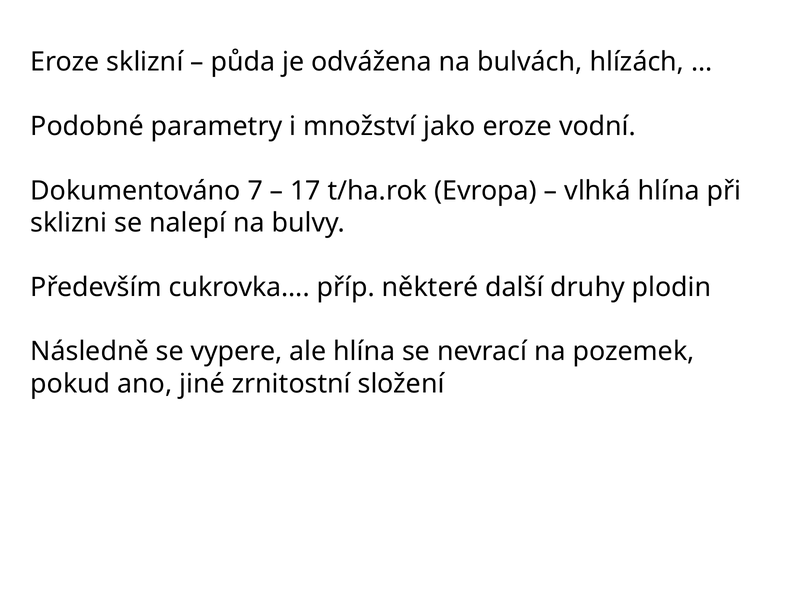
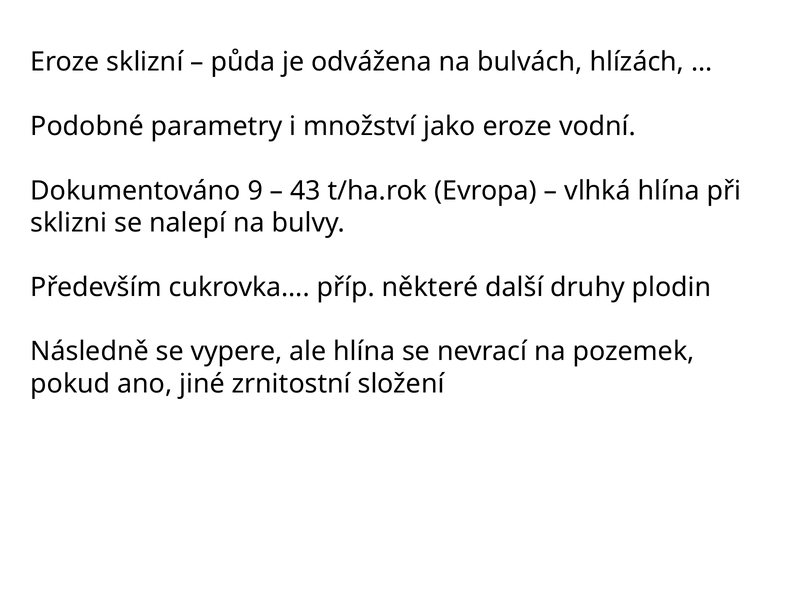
7: 7 -> 9
17: 17 -> 43
